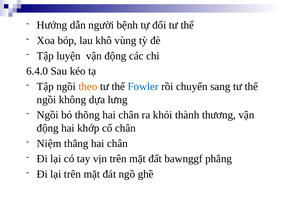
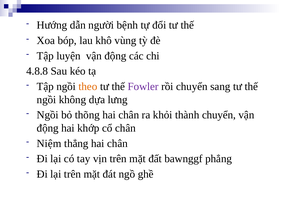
6.4.0: 6.4.0 -> 4.8.8
Fowler colour: blue -> purple
thành thương: thương -> chuyển
